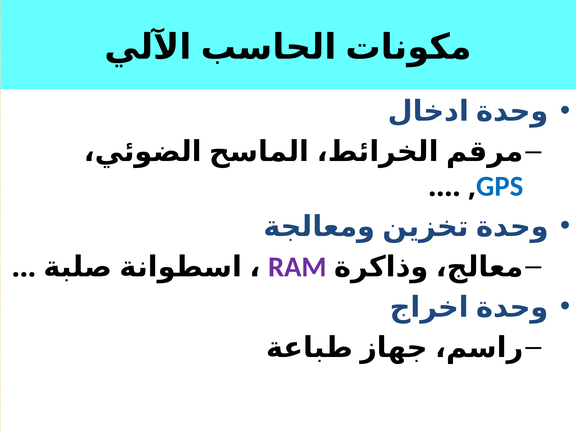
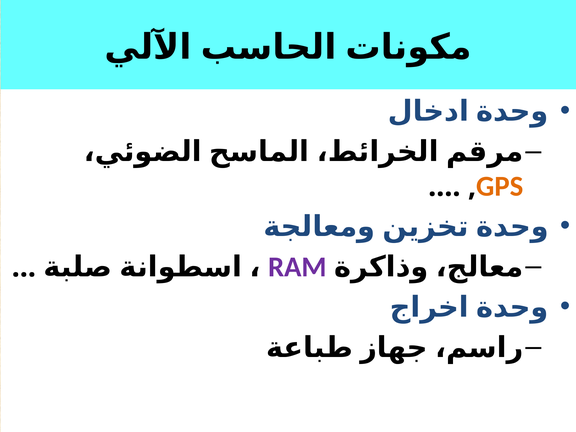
GPS colour: blue -> orange
